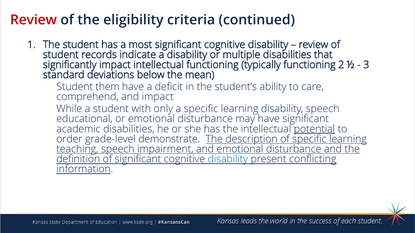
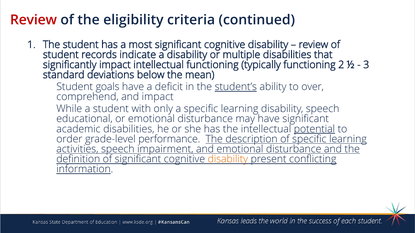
them: them -> goals
student’s underline: none -> present
care: care -> over
demonstrate: demonstrate -> performance
teaching: teaching -> activities
disability at (228, 159) colour: blue -> orange
